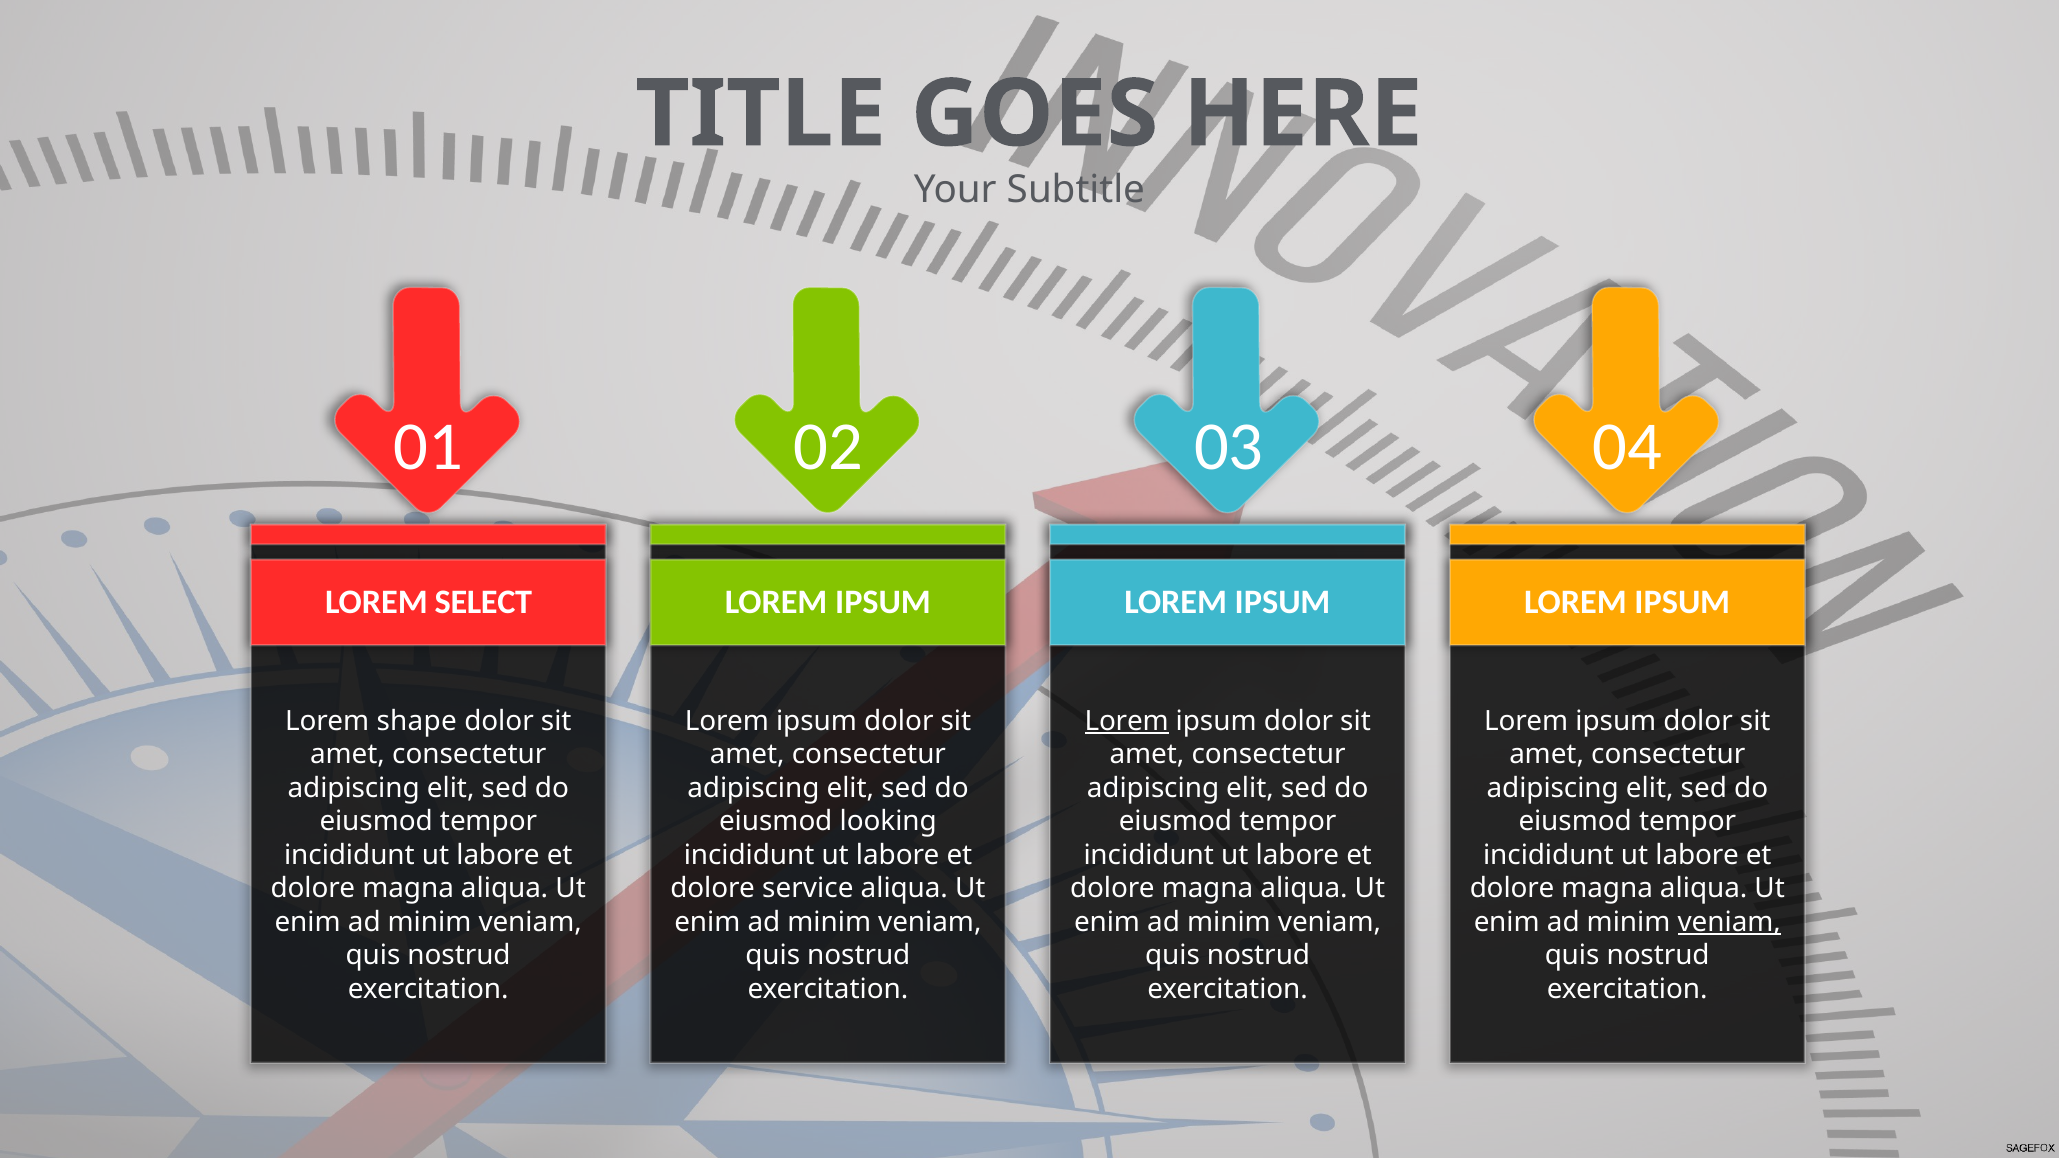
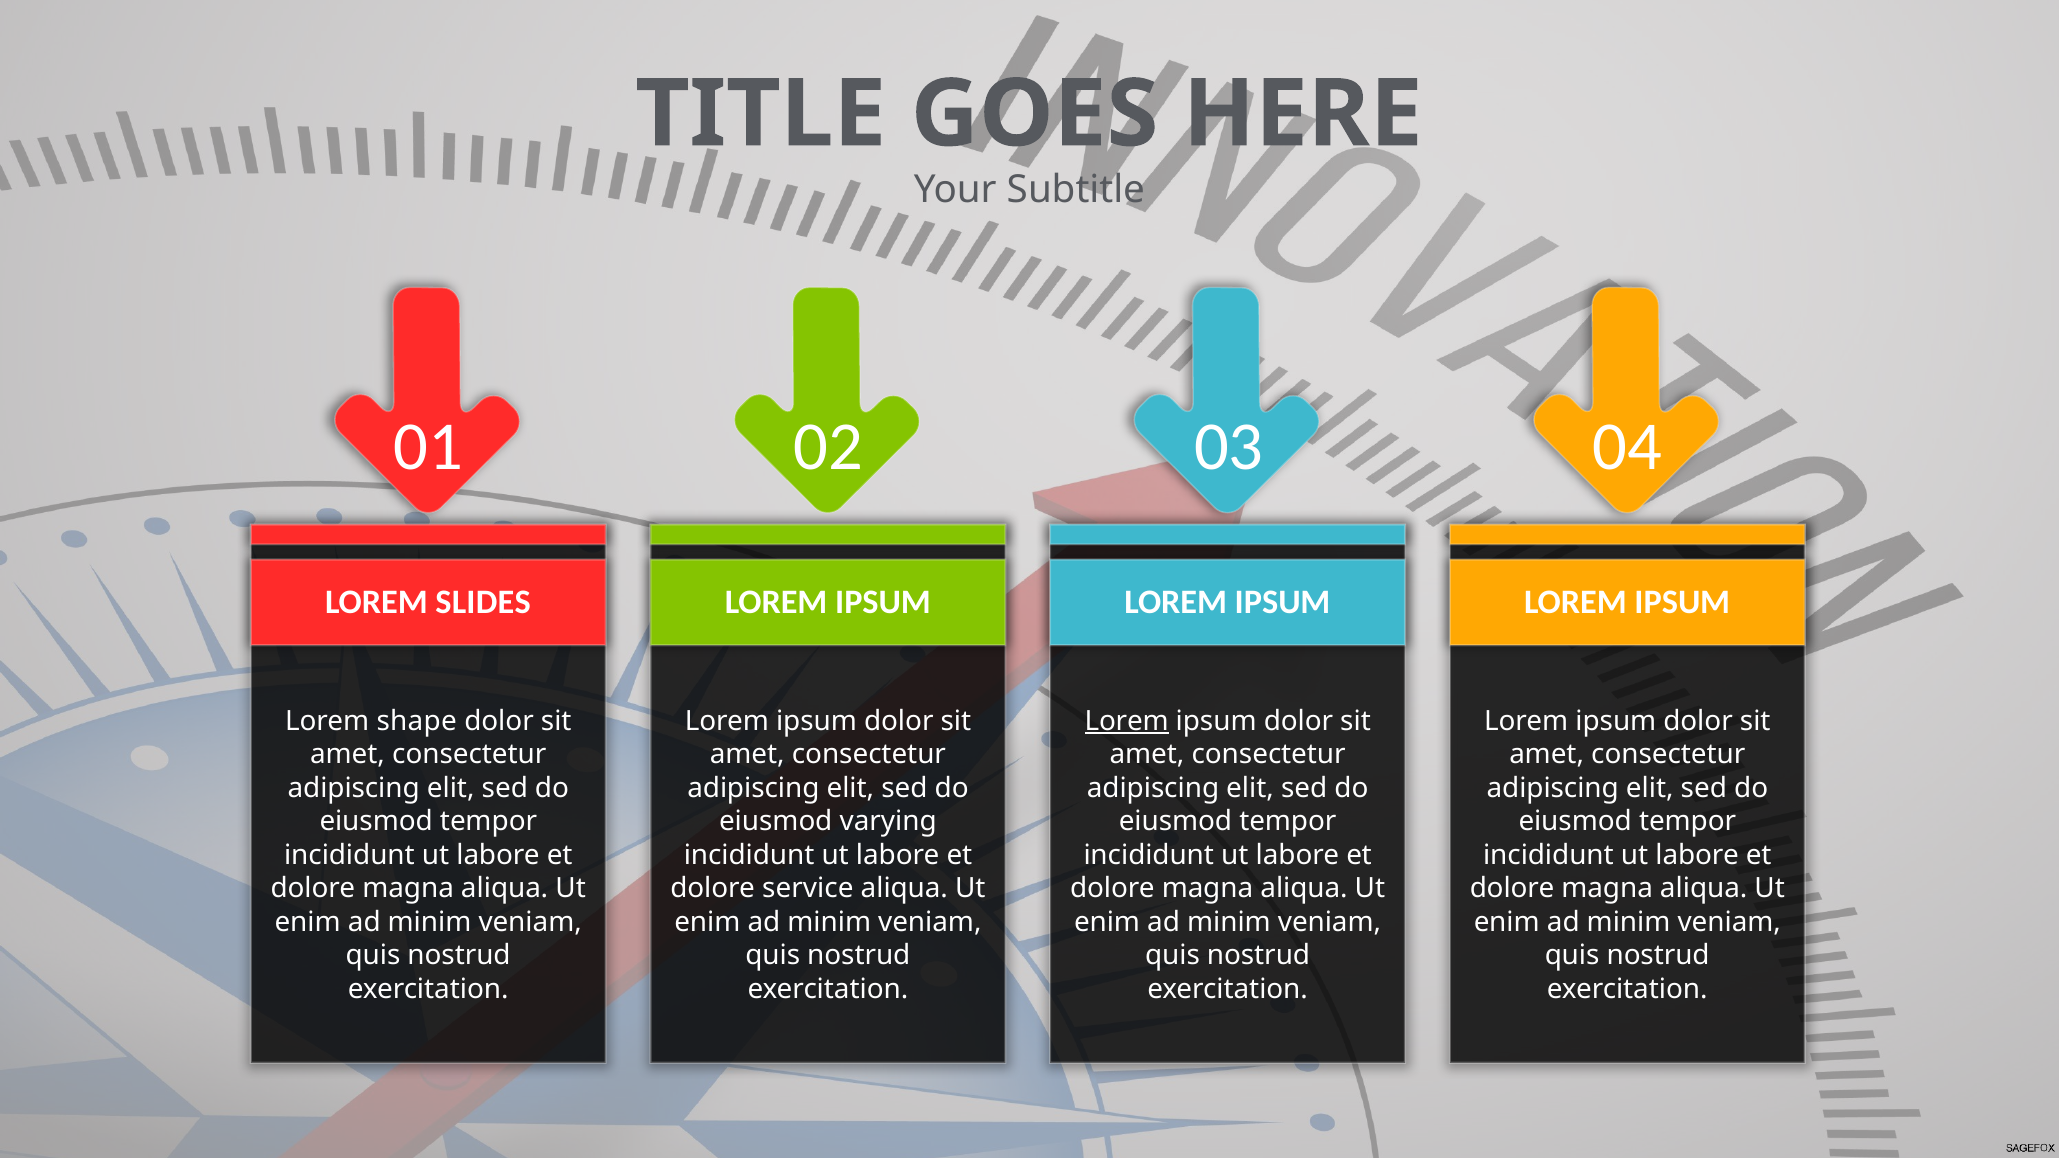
SELECT: SELECT -> SLIDES
looking: looking -> varying
veniam at (1729, 922) underline: present -> none
